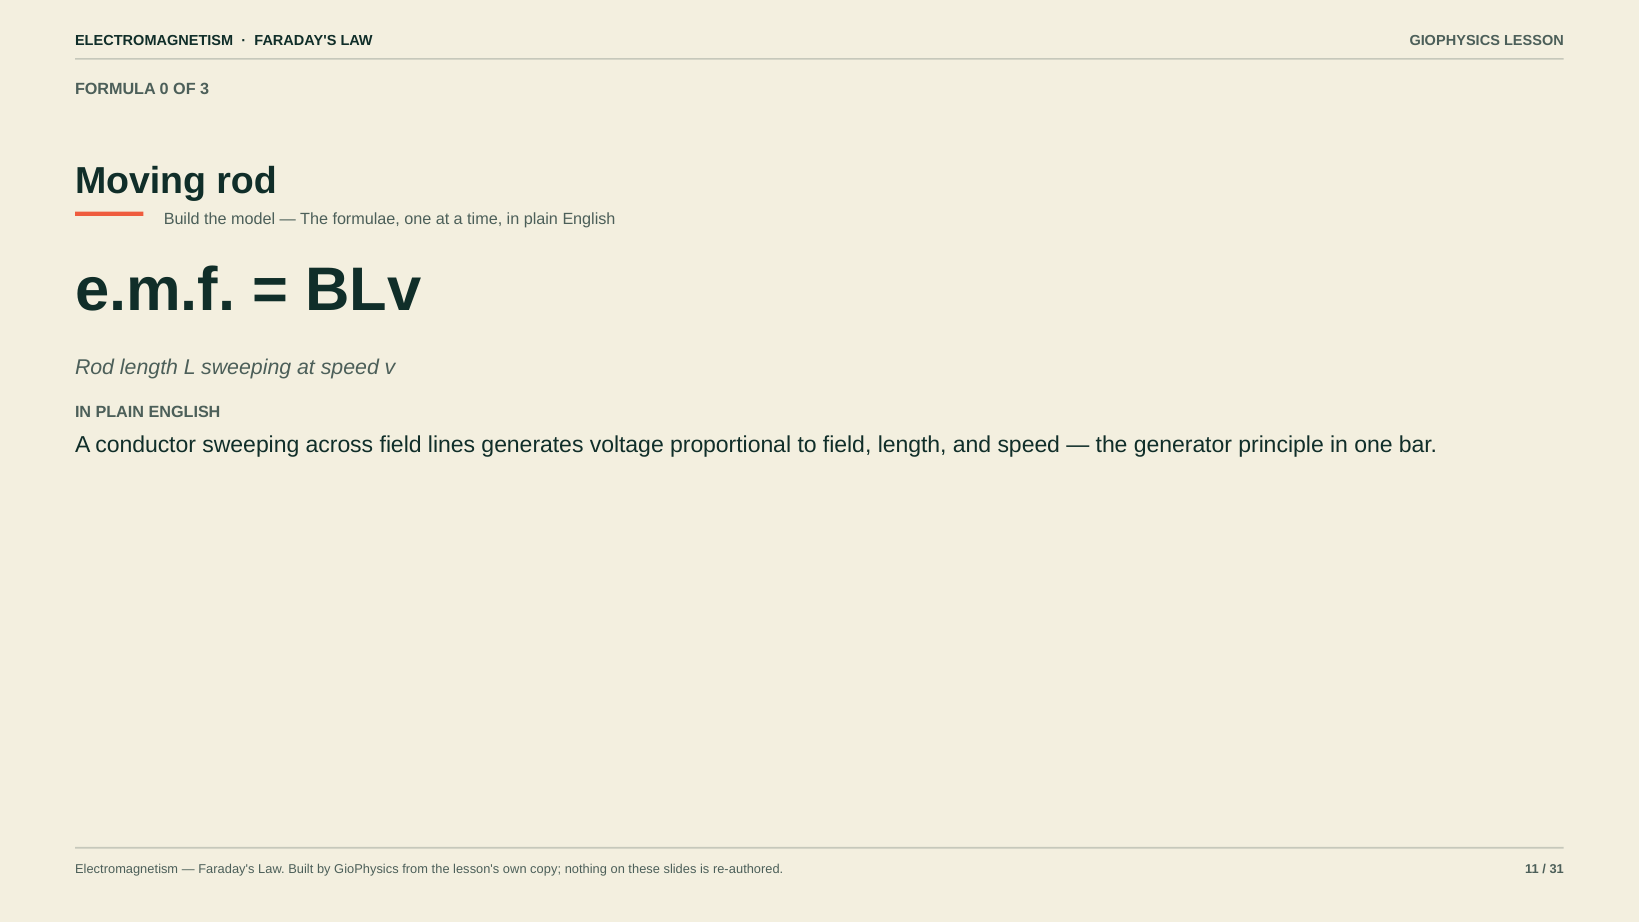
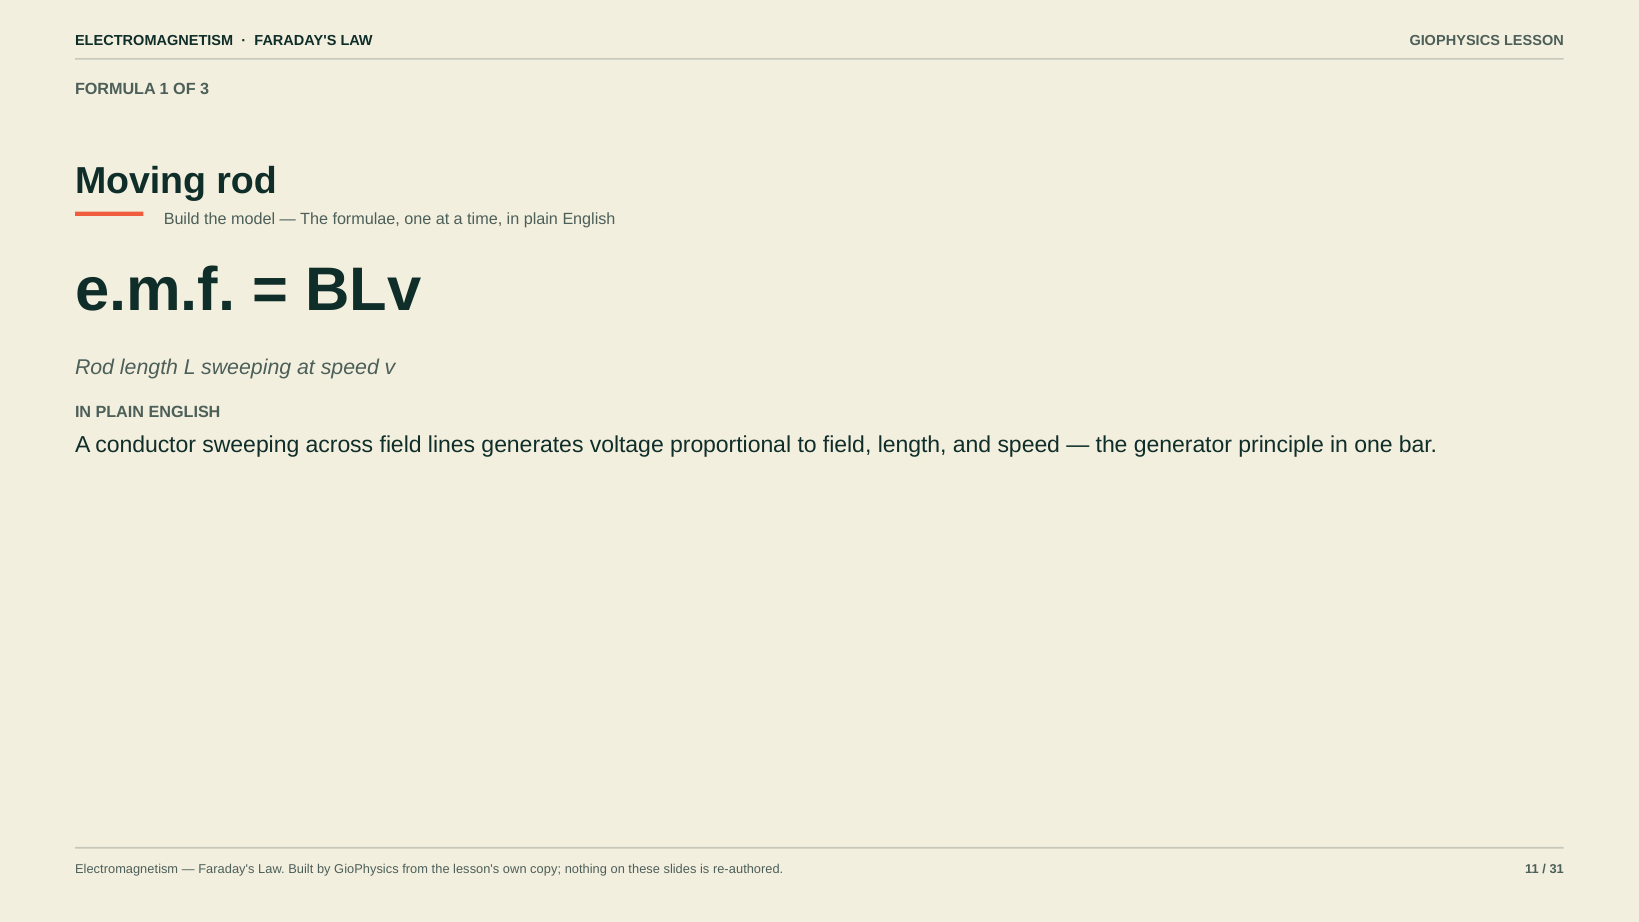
0: 0 -> 1
